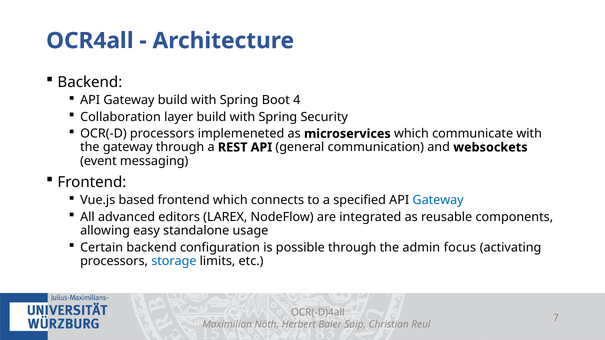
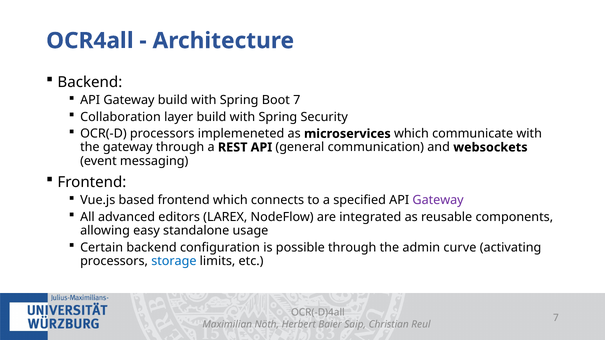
Boot 4: 4 -> 7
Gateway at (438, 200) colour: blue -> purple
focus: focus -> curve
